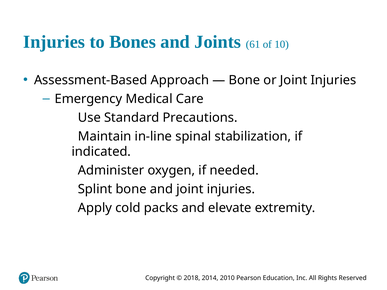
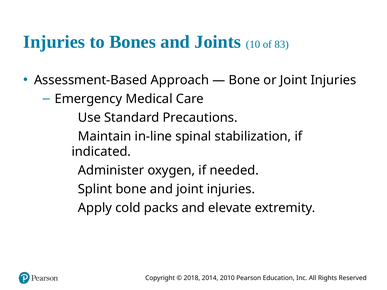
61: 61 -> 10
10: 10 -> 83
